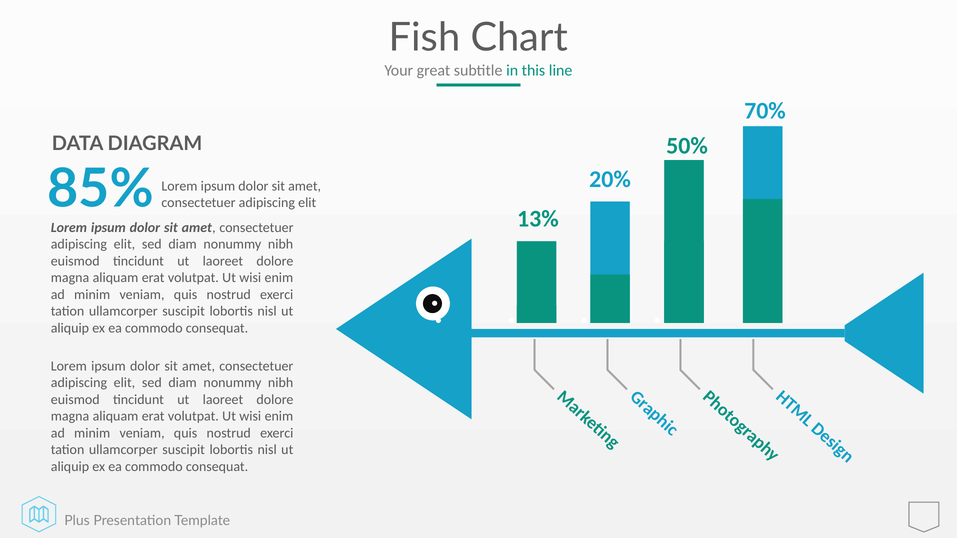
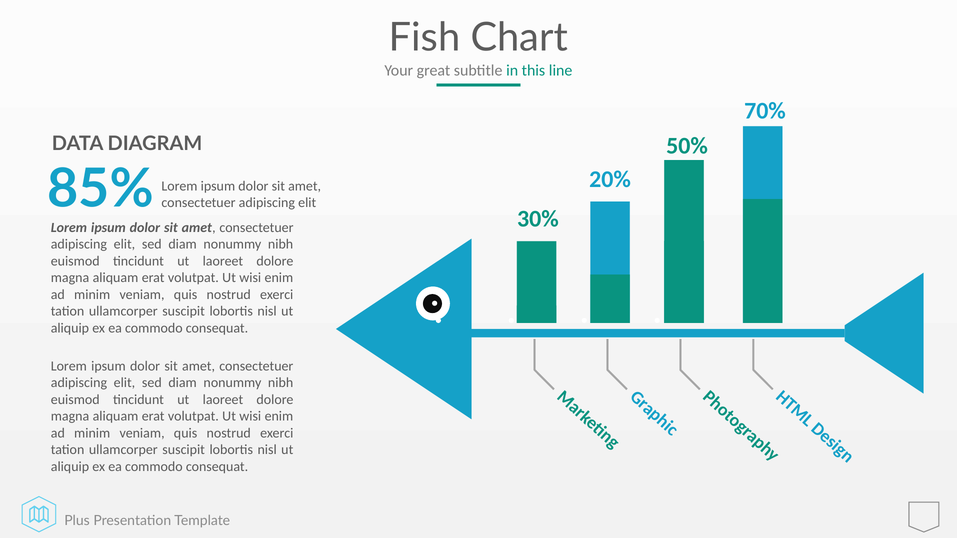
13%: 13% -> 30%
